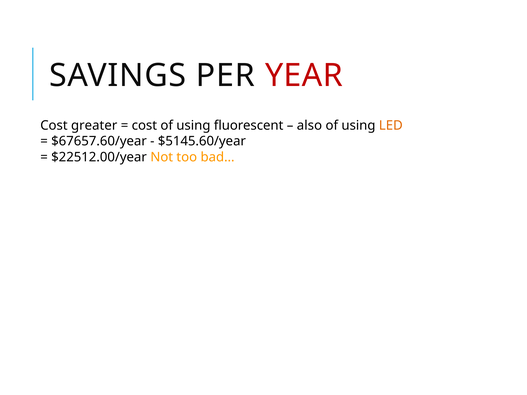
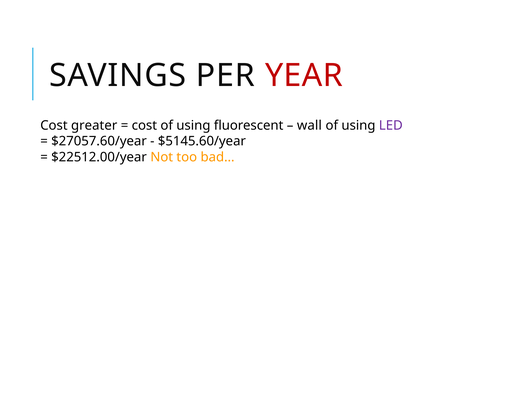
also: also -> wall
LED colour: orange -> purple
$67657.60/year: $67657.60/year -> $27057.60/year
